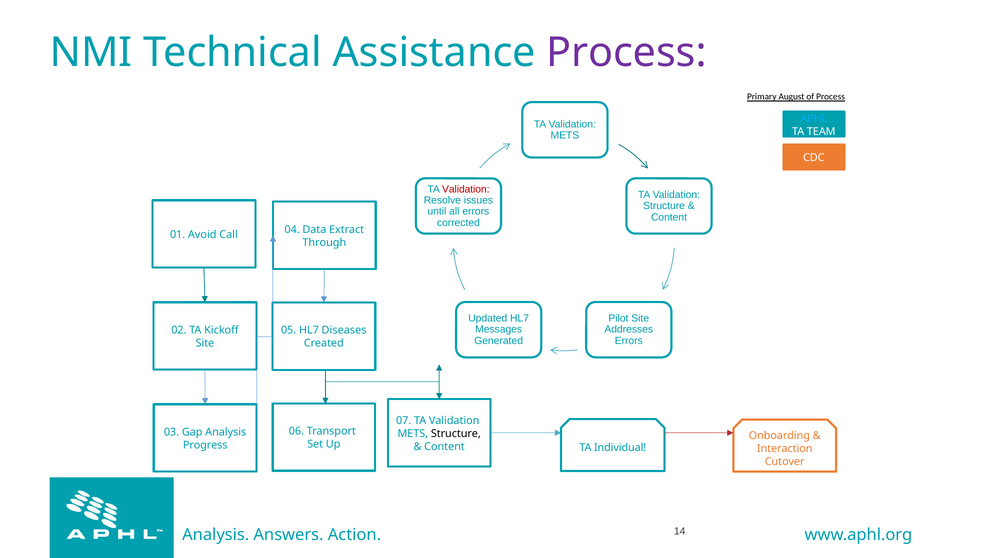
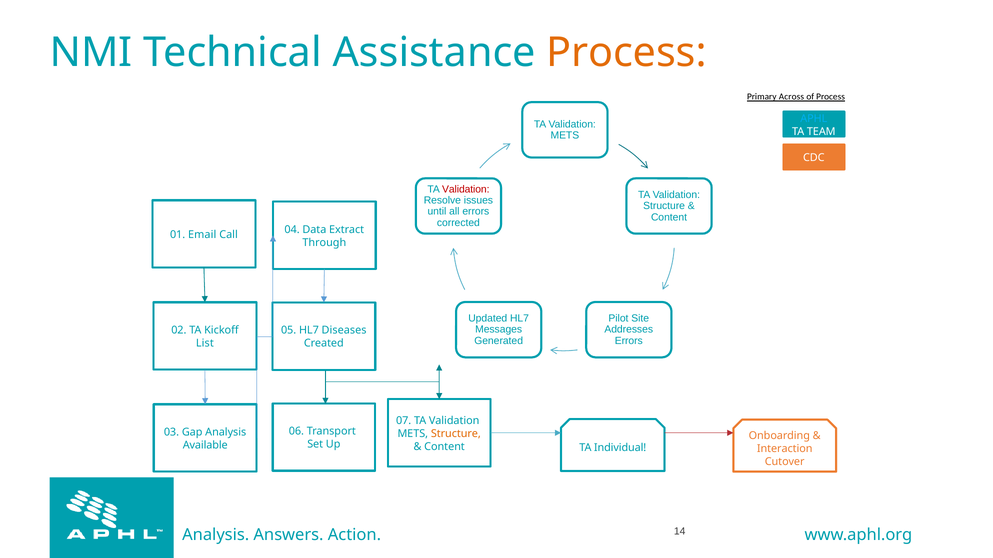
Process at (627, 53) colour: purple -> orange
August: August -> Across
Avoid: Avoid -> Email
Site at (205, 343): Site -> List
Structure at (456, 434) colour: black -> orange
Progress: Progress -> Available
